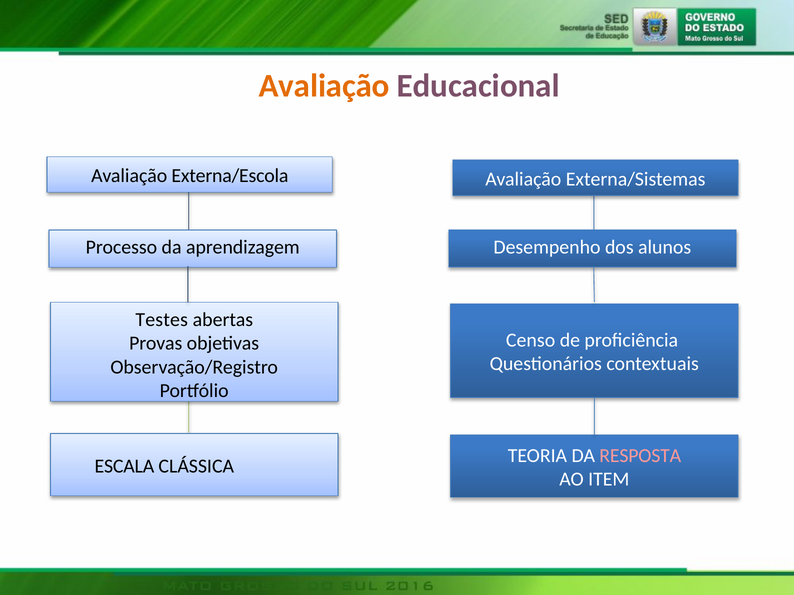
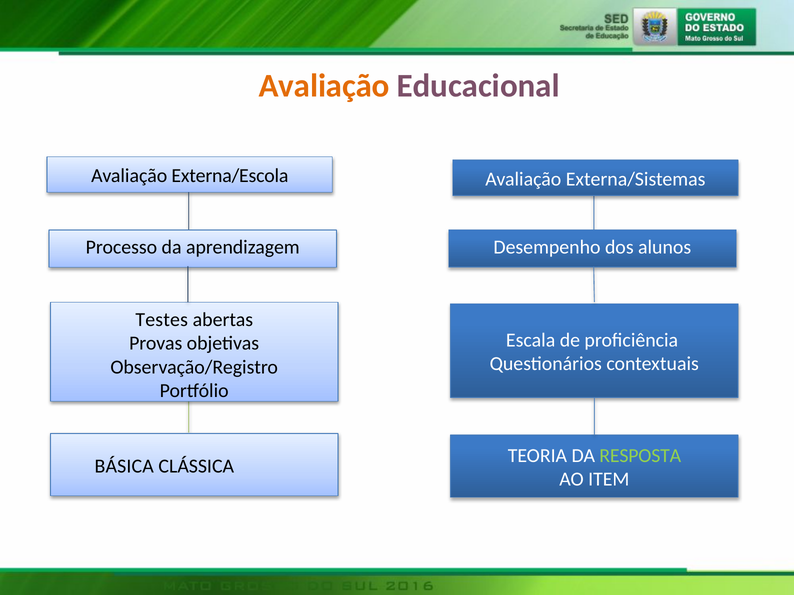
Censo: Censo -> Escala
RESPOSTA colour: pink -> light green
ESCALA: ESCALA -> BÁSICA
